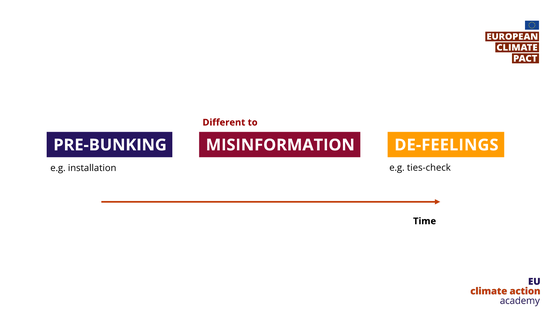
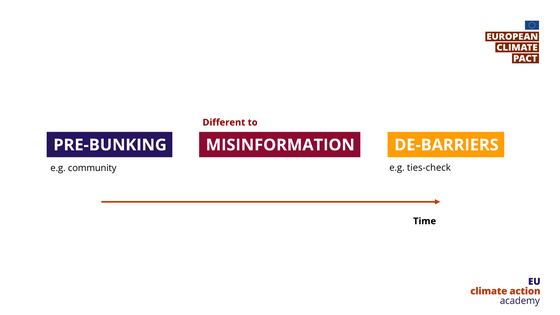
DE-FEELINGS: DE-FEELINGS -> DE-BARRIERS
installation: installation -> community
